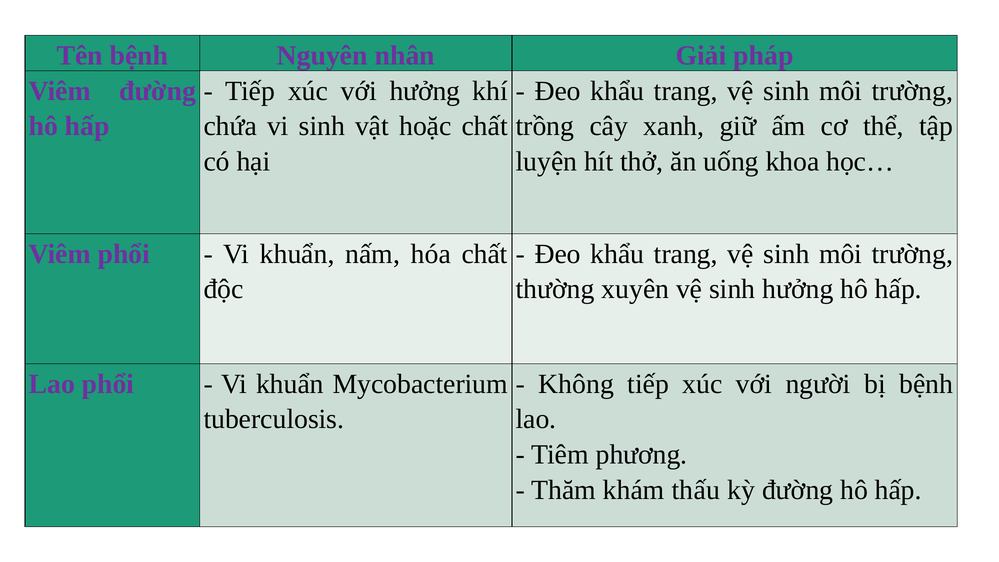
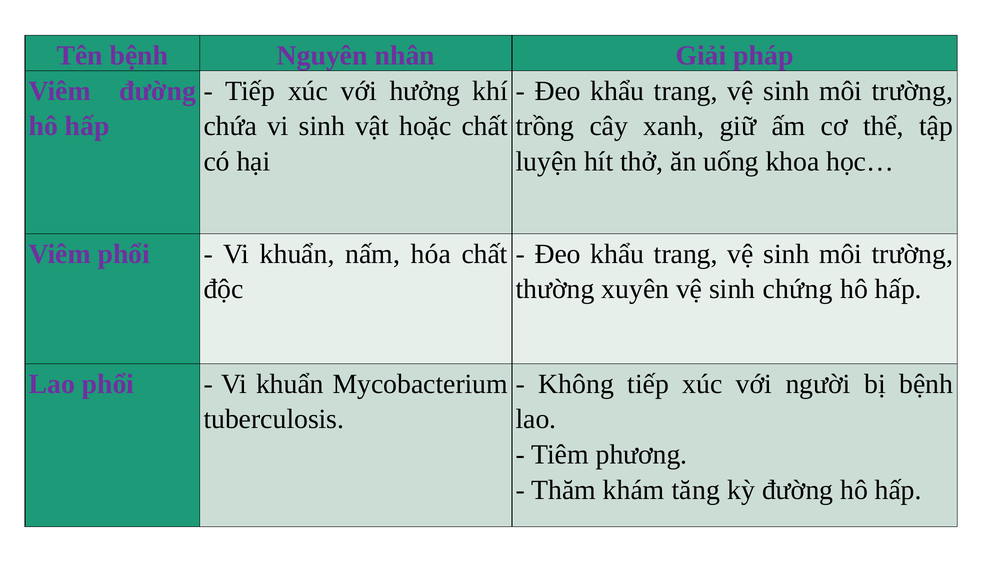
sinh hưởng: hưởng -> chứng
thấu: thấu -> tăng
